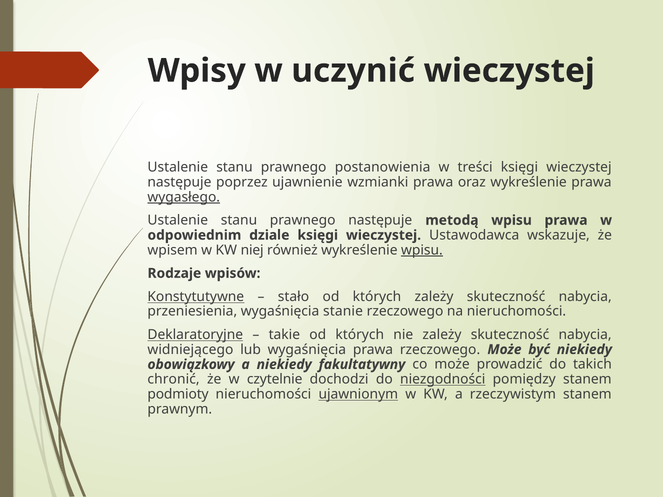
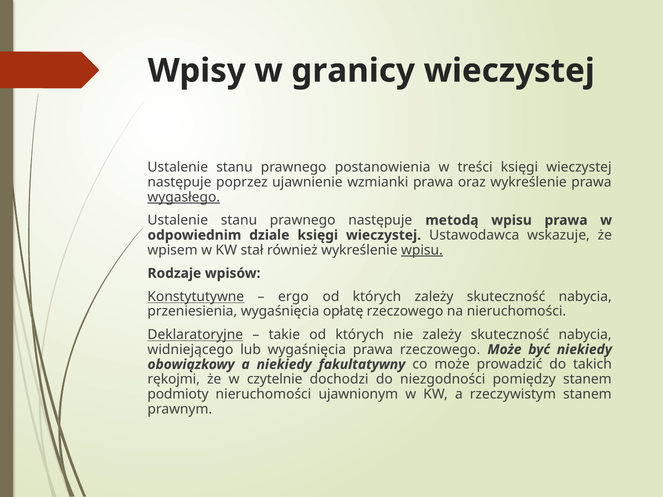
uczynić: uczynić -> granicy
niej: niej -> stał
stało: stało -> ergo
stanie: stanie -> opłatę
chronić: chronić -> rękojmi
niezgodności underline: present -> none
ujawnionym underline: present -> none
